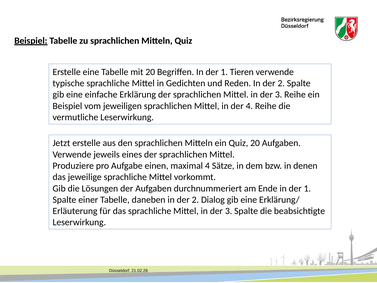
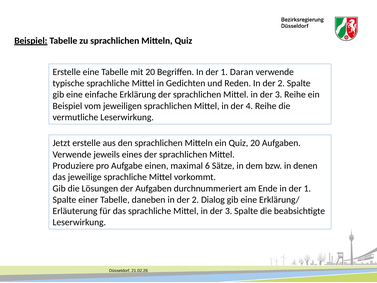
Tieren: Tieren -> Daran
maximal 4: 4 -> 6
